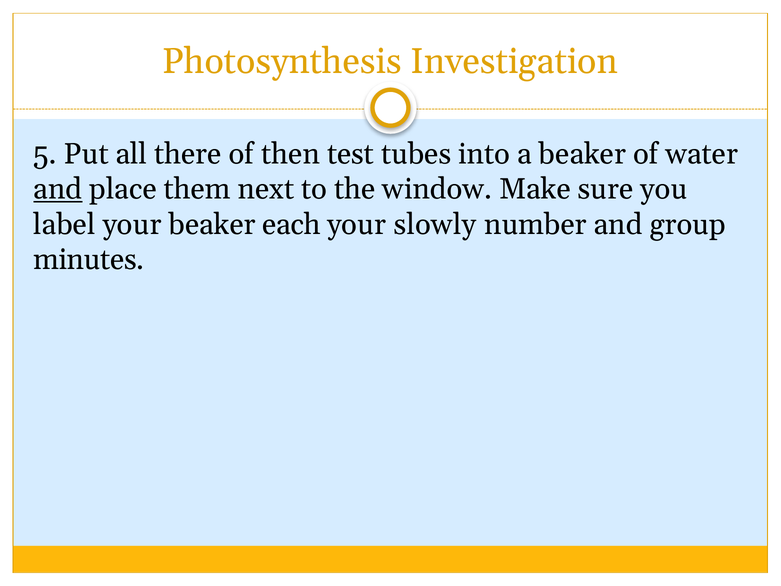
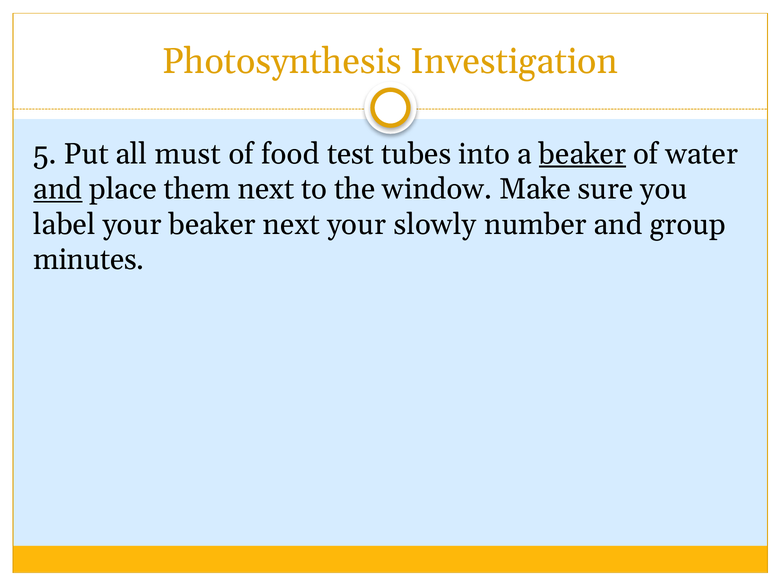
there: there -> must
then: then -> food
beaker at (583, 154) underline: none -> present
beaker each: each -> next
